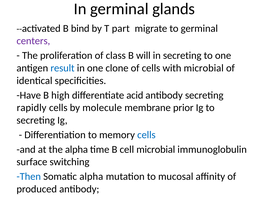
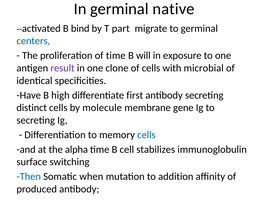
glands: glands -> native
centers colour: purple -> blue
of class: class -> time
in secreting: secreting -> exposure
result colour: blue -> purple
acid: acid -> first
rapidly: rapidly -> distinct
prior: prior -> gene
cell microbial: microbial -> stabilizes
Somatic alpha: alpha -> when
mucosal: mucosal -> addition
